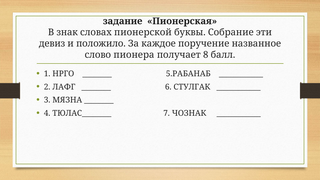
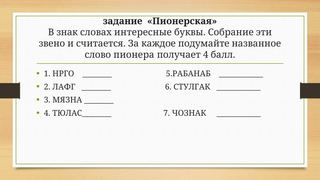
пионерской: пионерской -> интересные
девиз: девиз -> звено
положило: положило -> считается
поручение: поручение -> подумайте
получает 8: 8 -> 4
